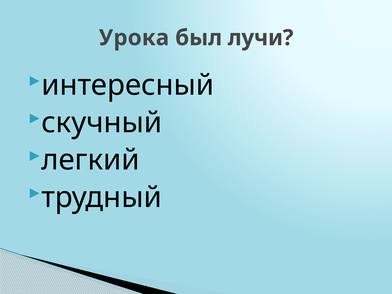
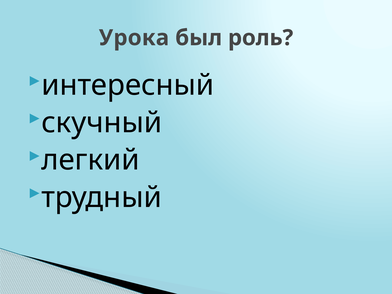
лучи: лучи -> роль
